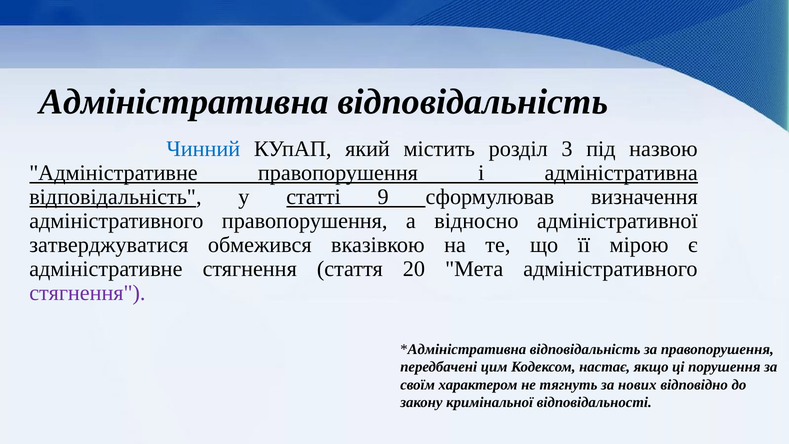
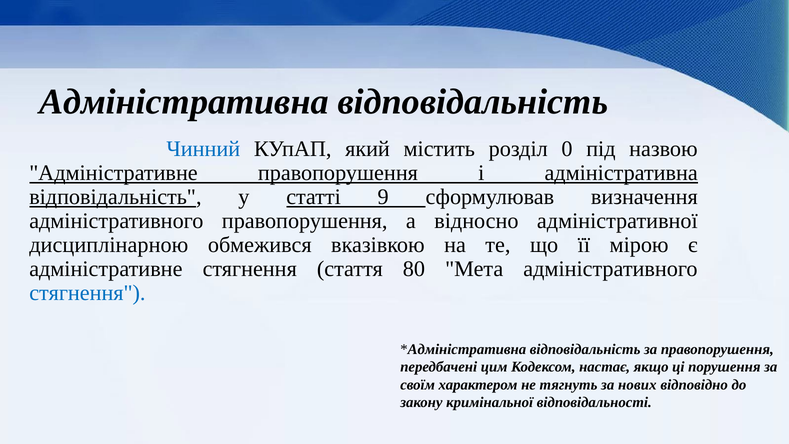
3: 3 -> 0
затверджуватися: затверджуватися -> дисциплінарною
20: 20 -> 80
стягнення at (87, 293) colour: purple -> blue
